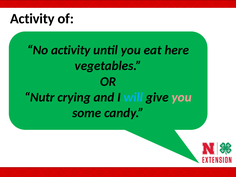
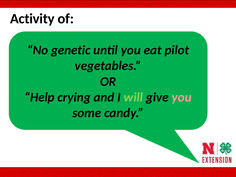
No activity: activity -> genetic
here: here -> pilot
Nutr: Nutr -> Help
will colour: light blue -> light green
